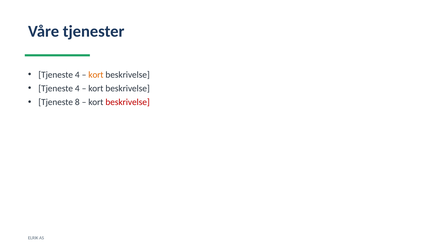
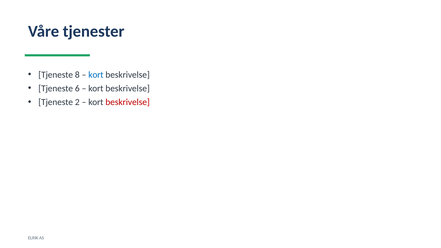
4 at (77, 75): 4 -> 8
kort at (96, 75) colour: orange -> blue
4 at (77, 88): 4 -> 6
8: 8 -> 2
